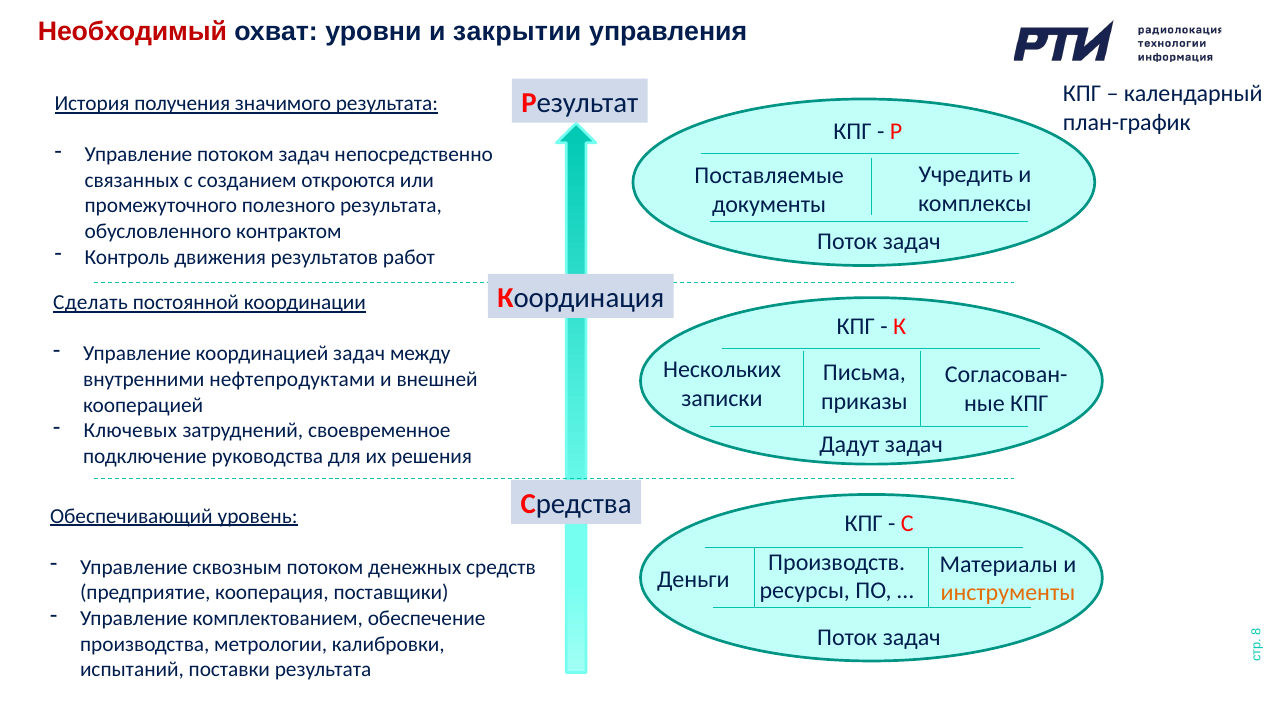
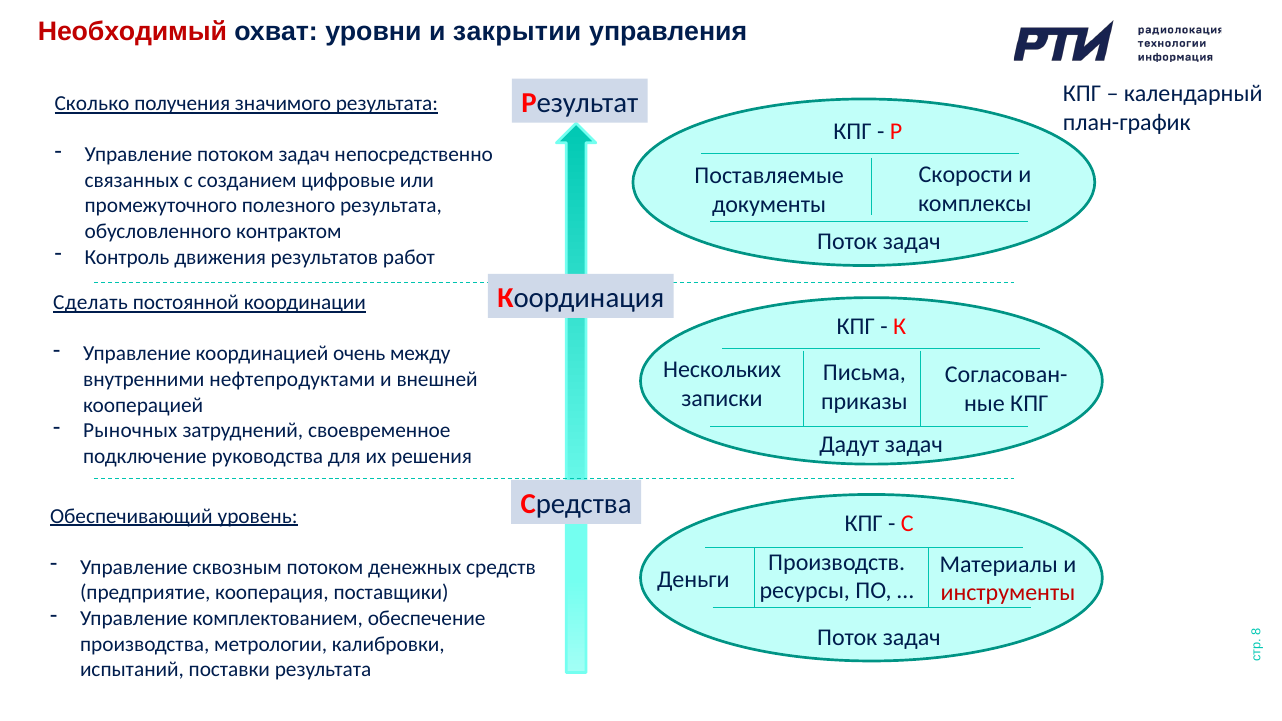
История: История -> Сколько
Учредить: Учредить -> Скорости
откроются: откроются -> цифровые
координацией задач: задач -> очень
Ключевых: Ключевых -> Рыночных
инструменты colour: orange -> red
